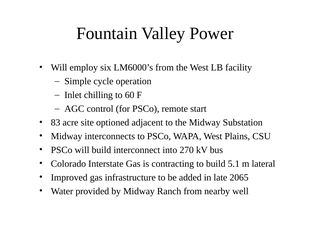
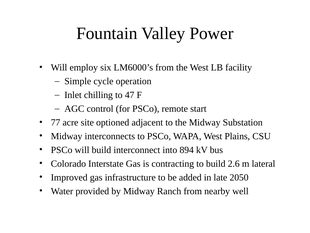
60: 60 -> 47
83: 83 -> 77
270: 270 -> 894
5.1: 5.1 -> 2.6
2065: 2065 -> 2050
